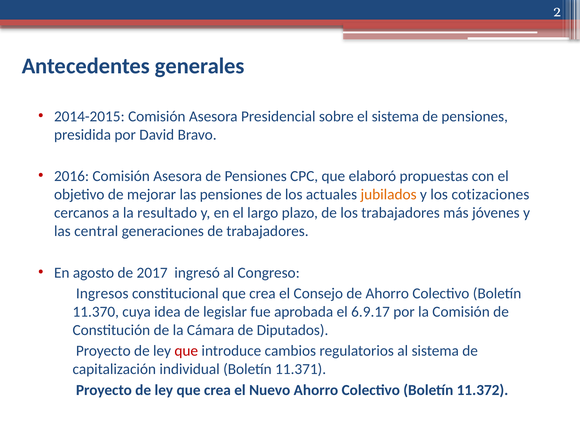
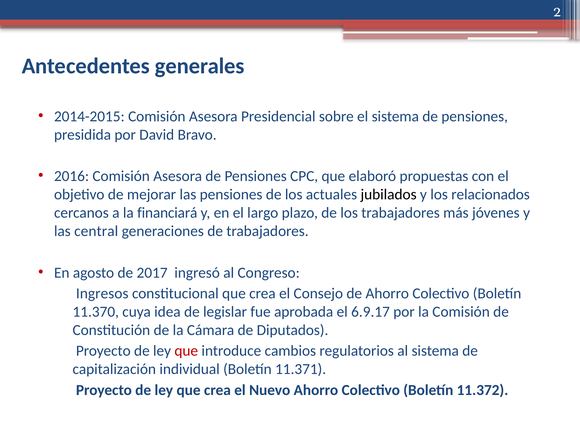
jubilados colour: orange -> black
cotizaciones: cotizaciones -> relacionados
resultado: resultado -> financiará
